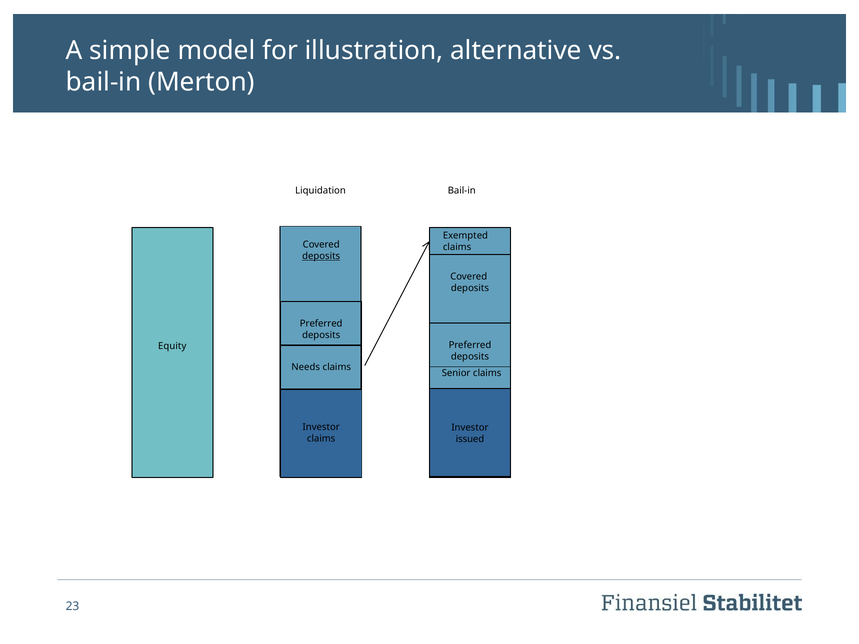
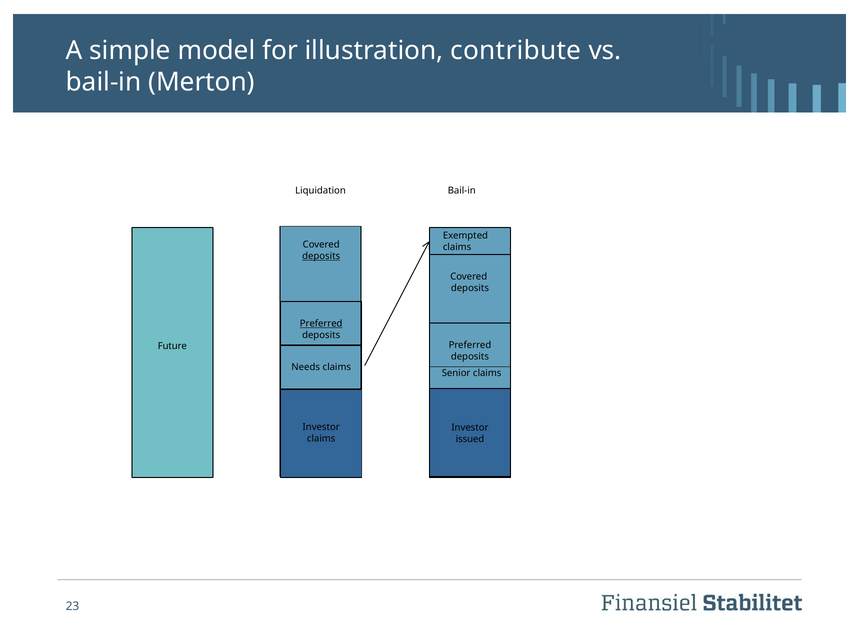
alternative: alternative -> contribute
Preferred at (321, 324) underline: none -> present
Equity: Equity -> Future
